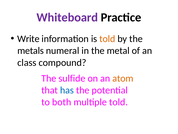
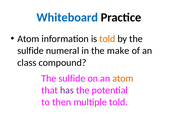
Whiteboard colour: purple -> blue
Write at (28, 39): Write -> Atom
metals at (31, 51): metals -> sulfide
metal: metal -> make
has colour: blue -> purple
both: both -> then
